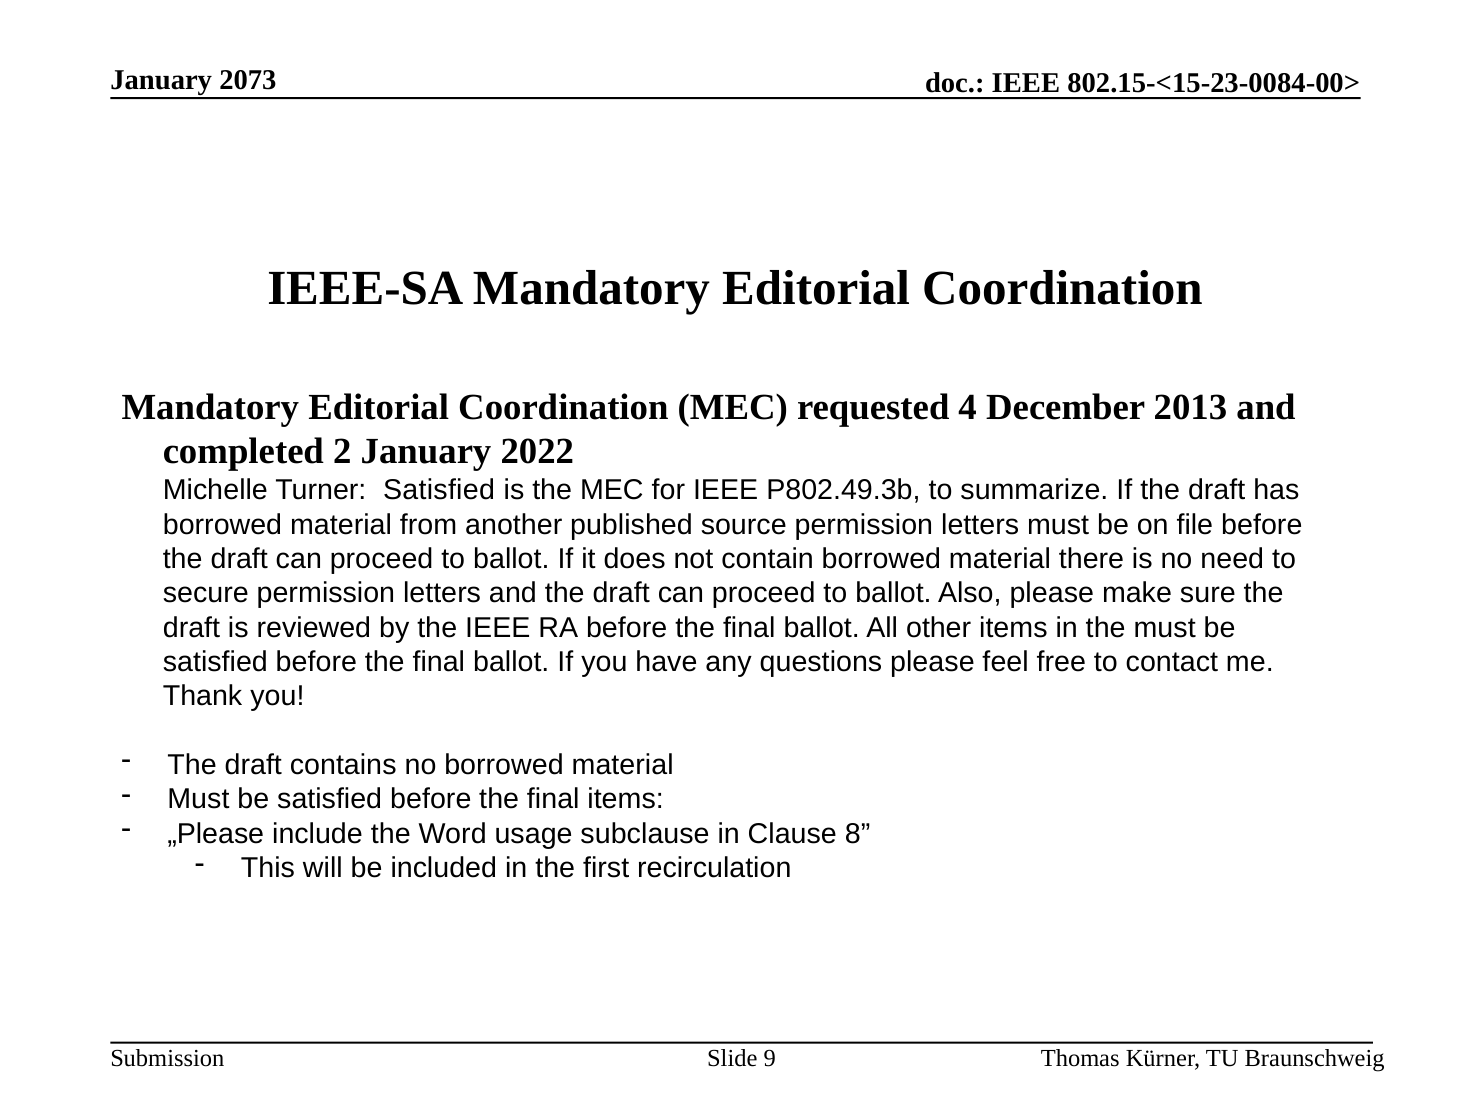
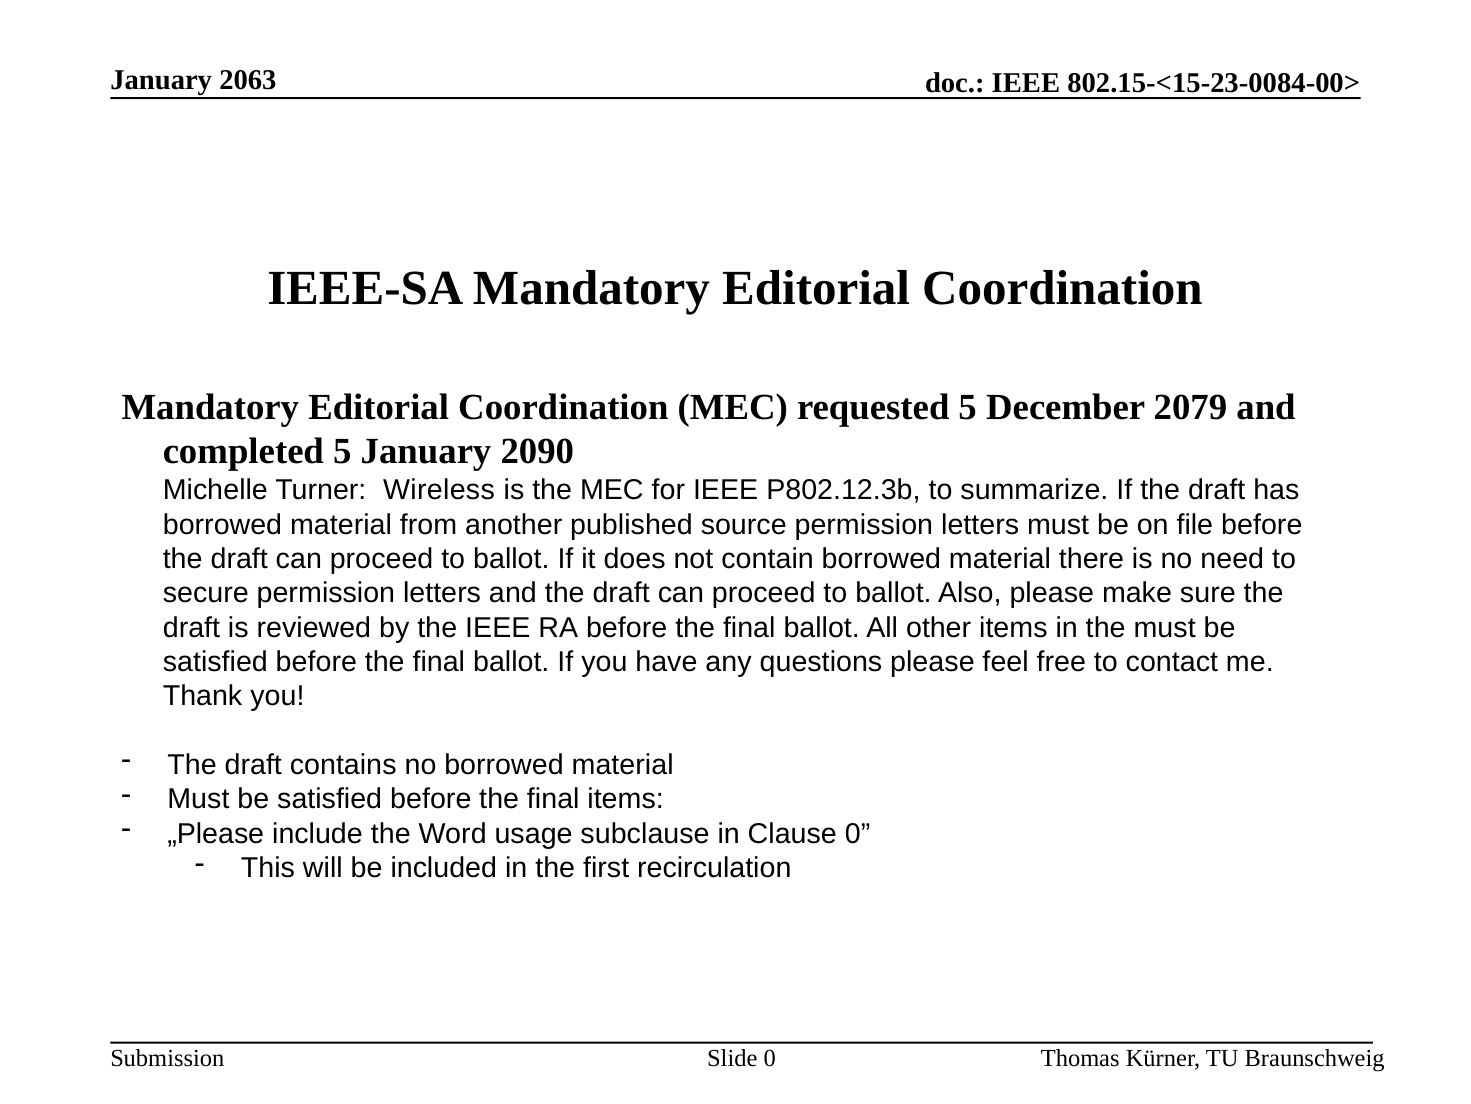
2073: 2073 -> 2063
requested 4: 4 -> 5
2013: 2013 -> 2079
completed 2: 2 -> 5
2022: 2022 -> 2090
Turner Satisfied: Satisfied -> Wireless
P802.49.3b: P802.49.3b -> P802.12.3b
Clause 8: 8 -> 0
Slide 9: 9 -> 0
